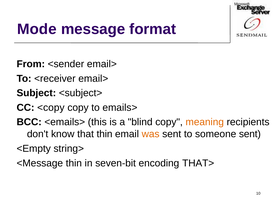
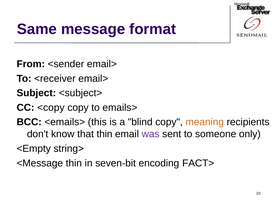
Mode: Mode -> Same
was colour: orange -> purple
someone sent: sent -> only
THAT>: THAT> -> FACT>
